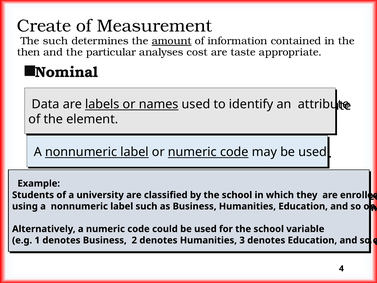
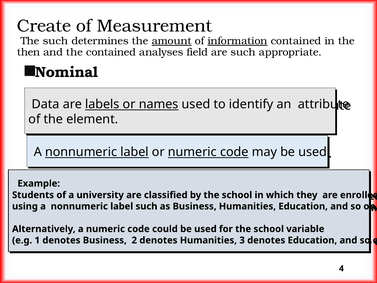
information underline: none -> present
the particular: particular -> contained
cost: cost -> field
are taste: taste -> such
